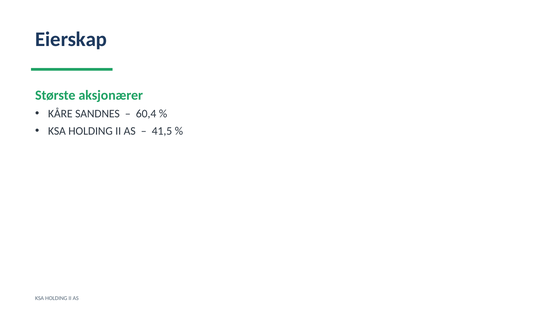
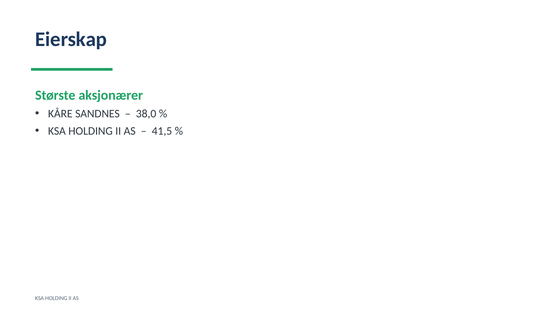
60,4: 60,4 -> 38,0
